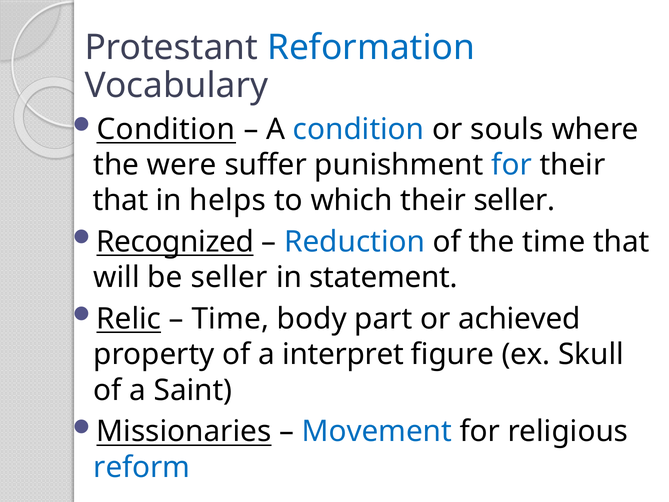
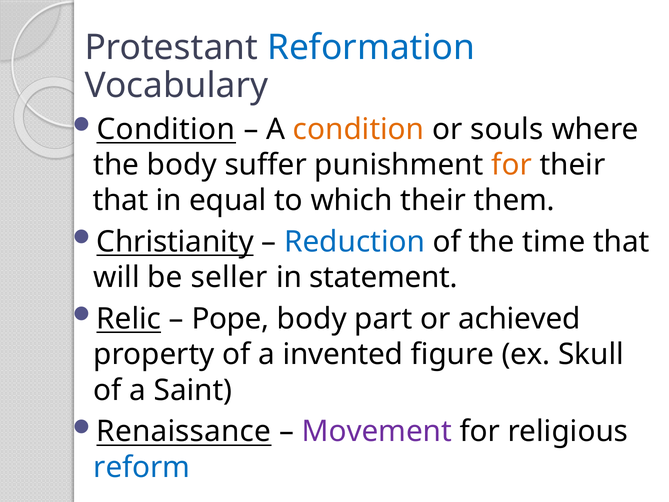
condition at (359, 129) colour: blue -> orange
the were: were -> body
for at (512, 165) colour: blue -> orange
helps: helps -> equal
their seller: seller -> them
Recognized: Recognized -> Christianity
Time at (230, 319): Time -> Pope
interpret: interpret -> invented
Missionaries: Missionaries -> Renaissance
Movement colour: blue -> purple
